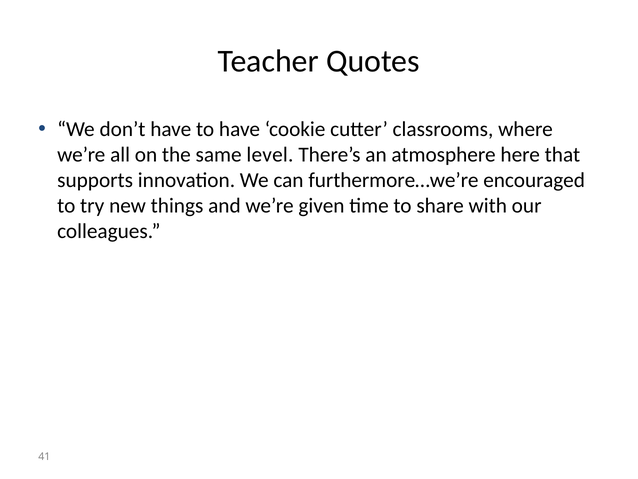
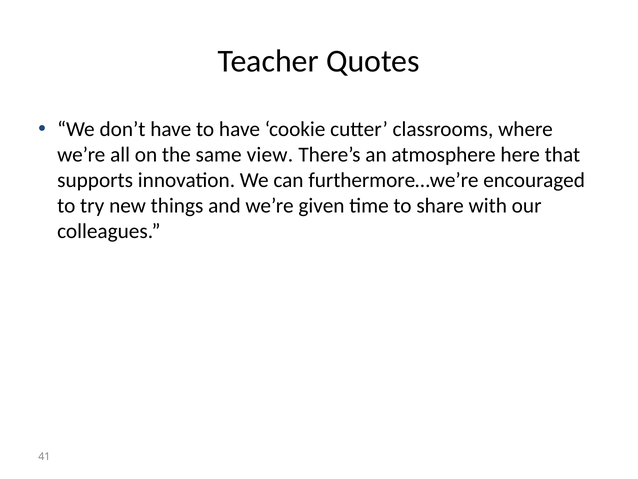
level: level -> view
